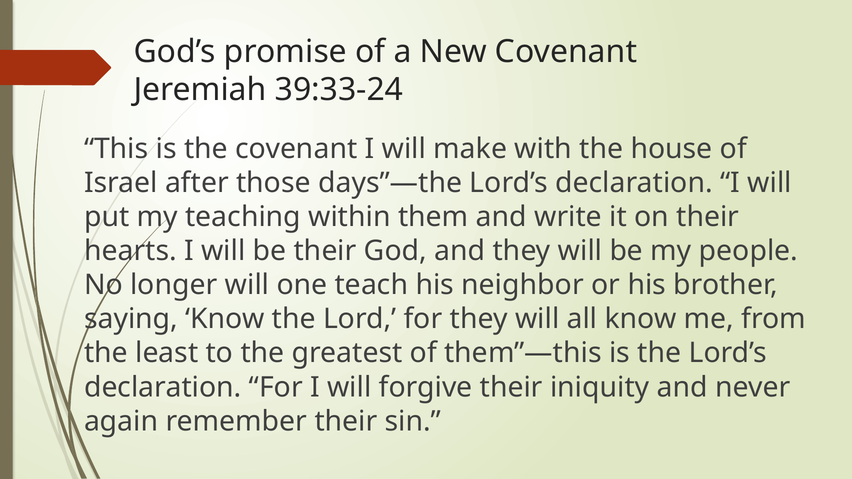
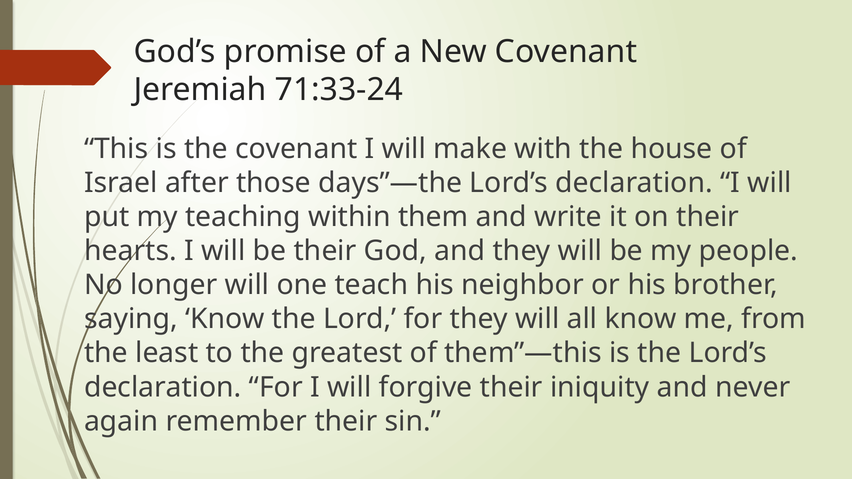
39:33-24: 39:33-24 -> 71:33-24
